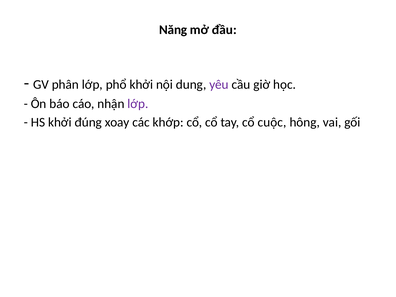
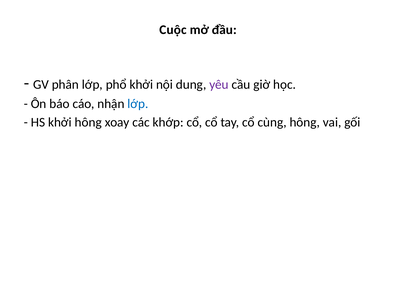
Năng: Năng -> Cuộc
lớp at (138, 104) colour: purple -> blue
khởi đúng: đúng -> hông
cuộc: cuộc -> cùng
